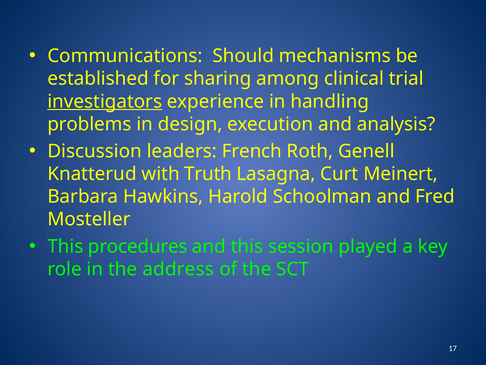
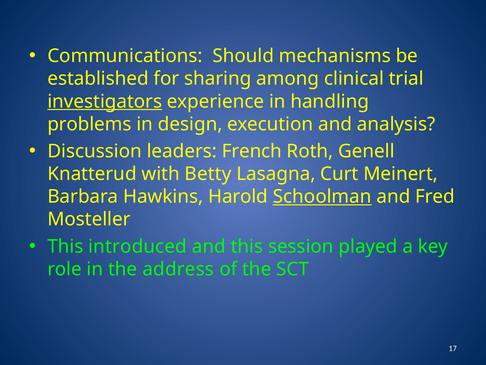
Truth: Truth -> Betty
Schoolman underline: none -> present
procedures: procedures -> introduced
